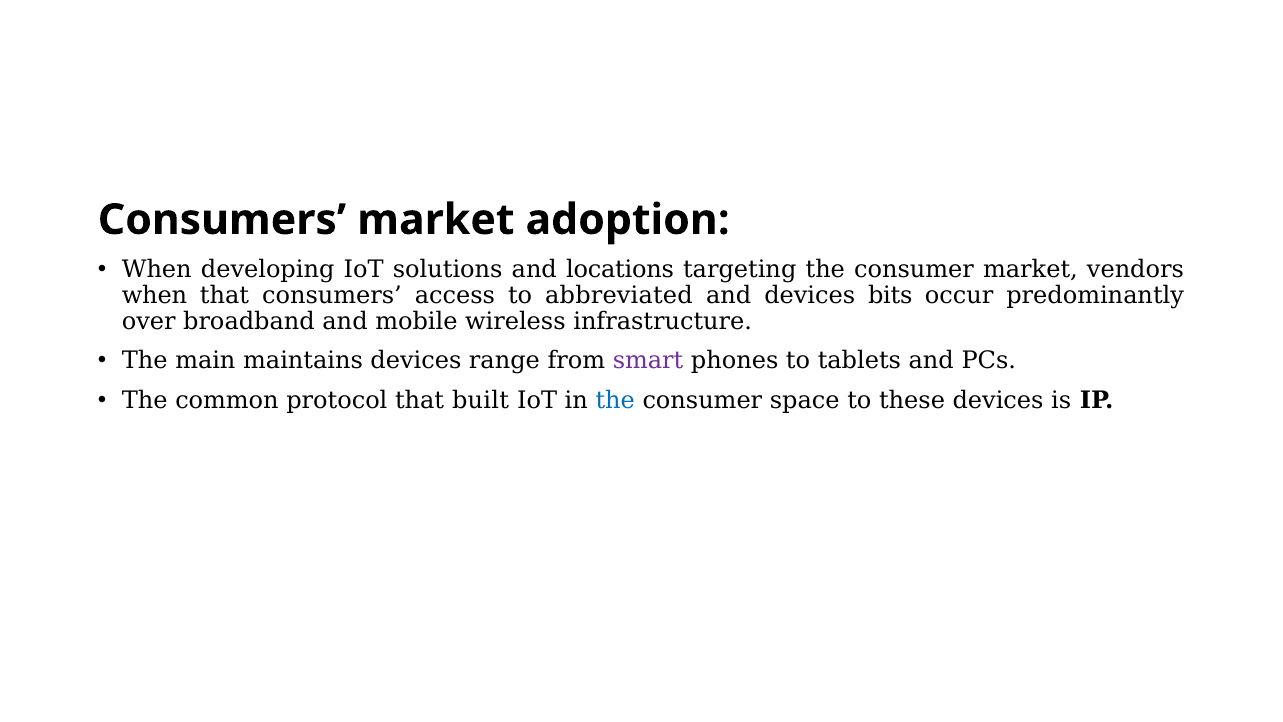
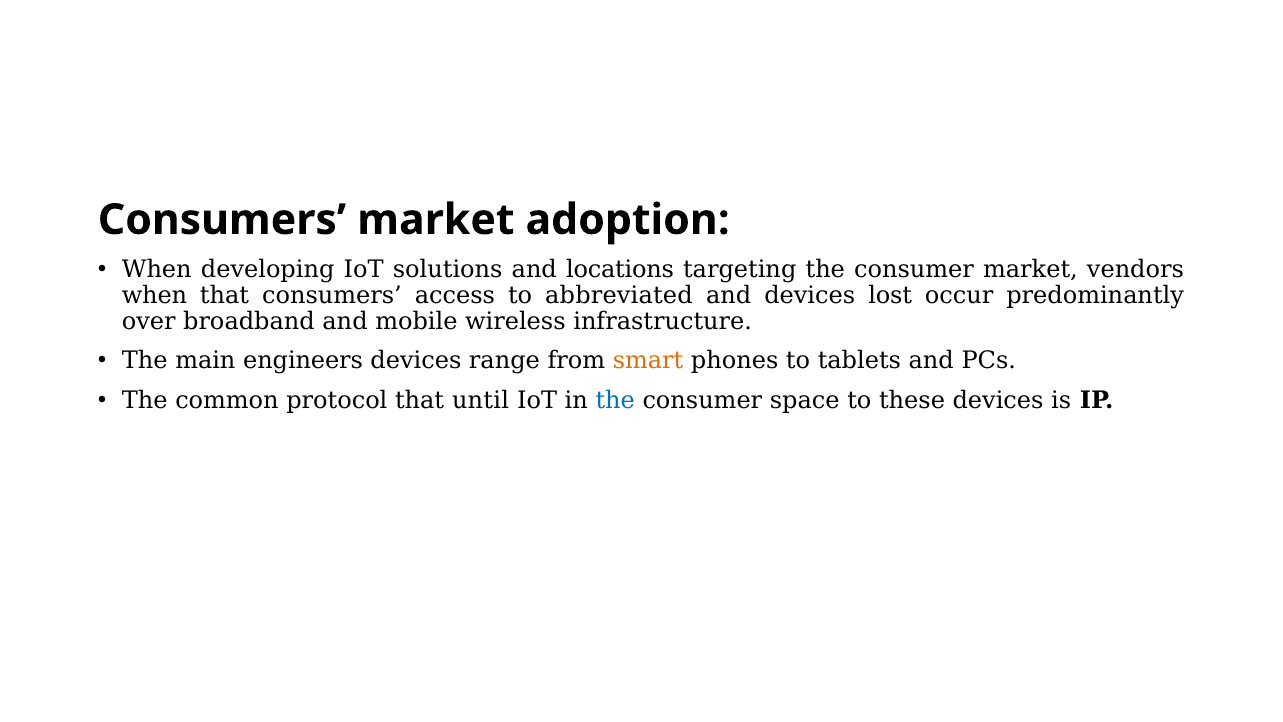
bits: bits -> lost
maintains: maintains -> engineers
smart colour: purple -> orange
built: built -> until
